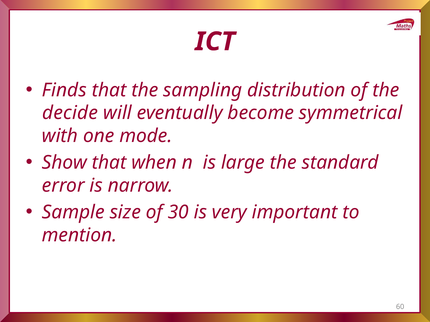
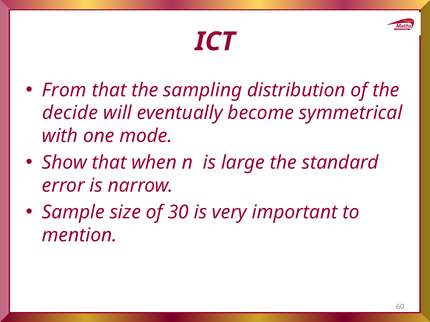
Finds: Finds -> From
